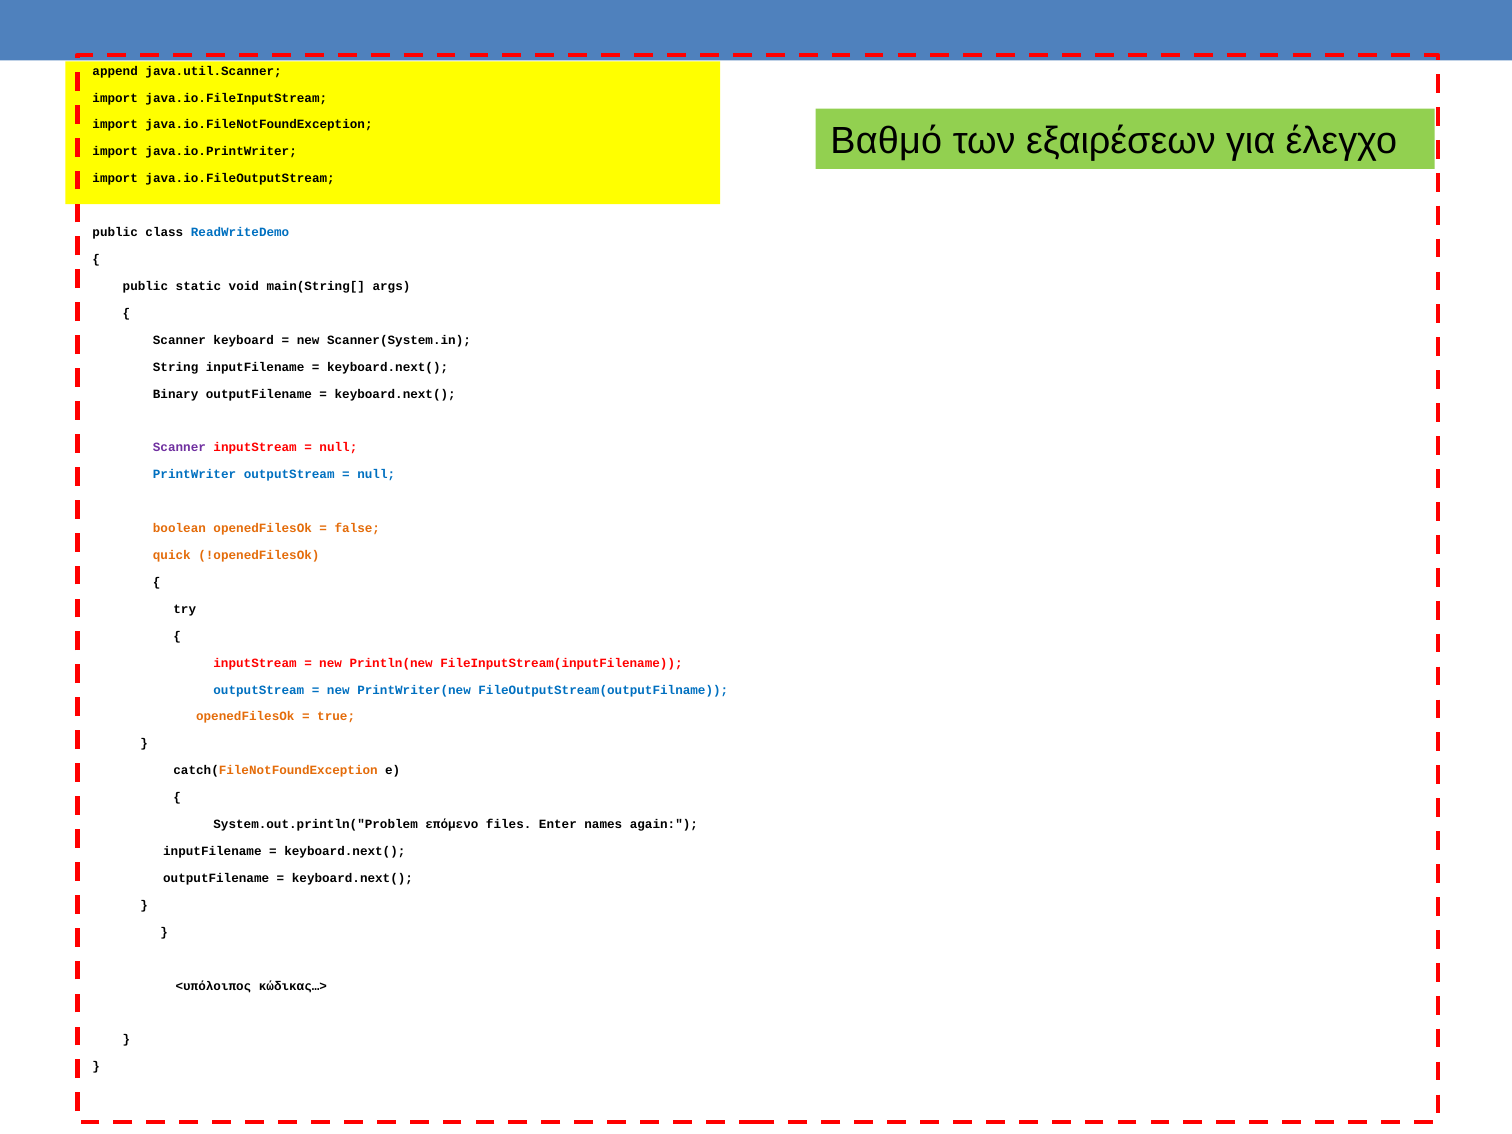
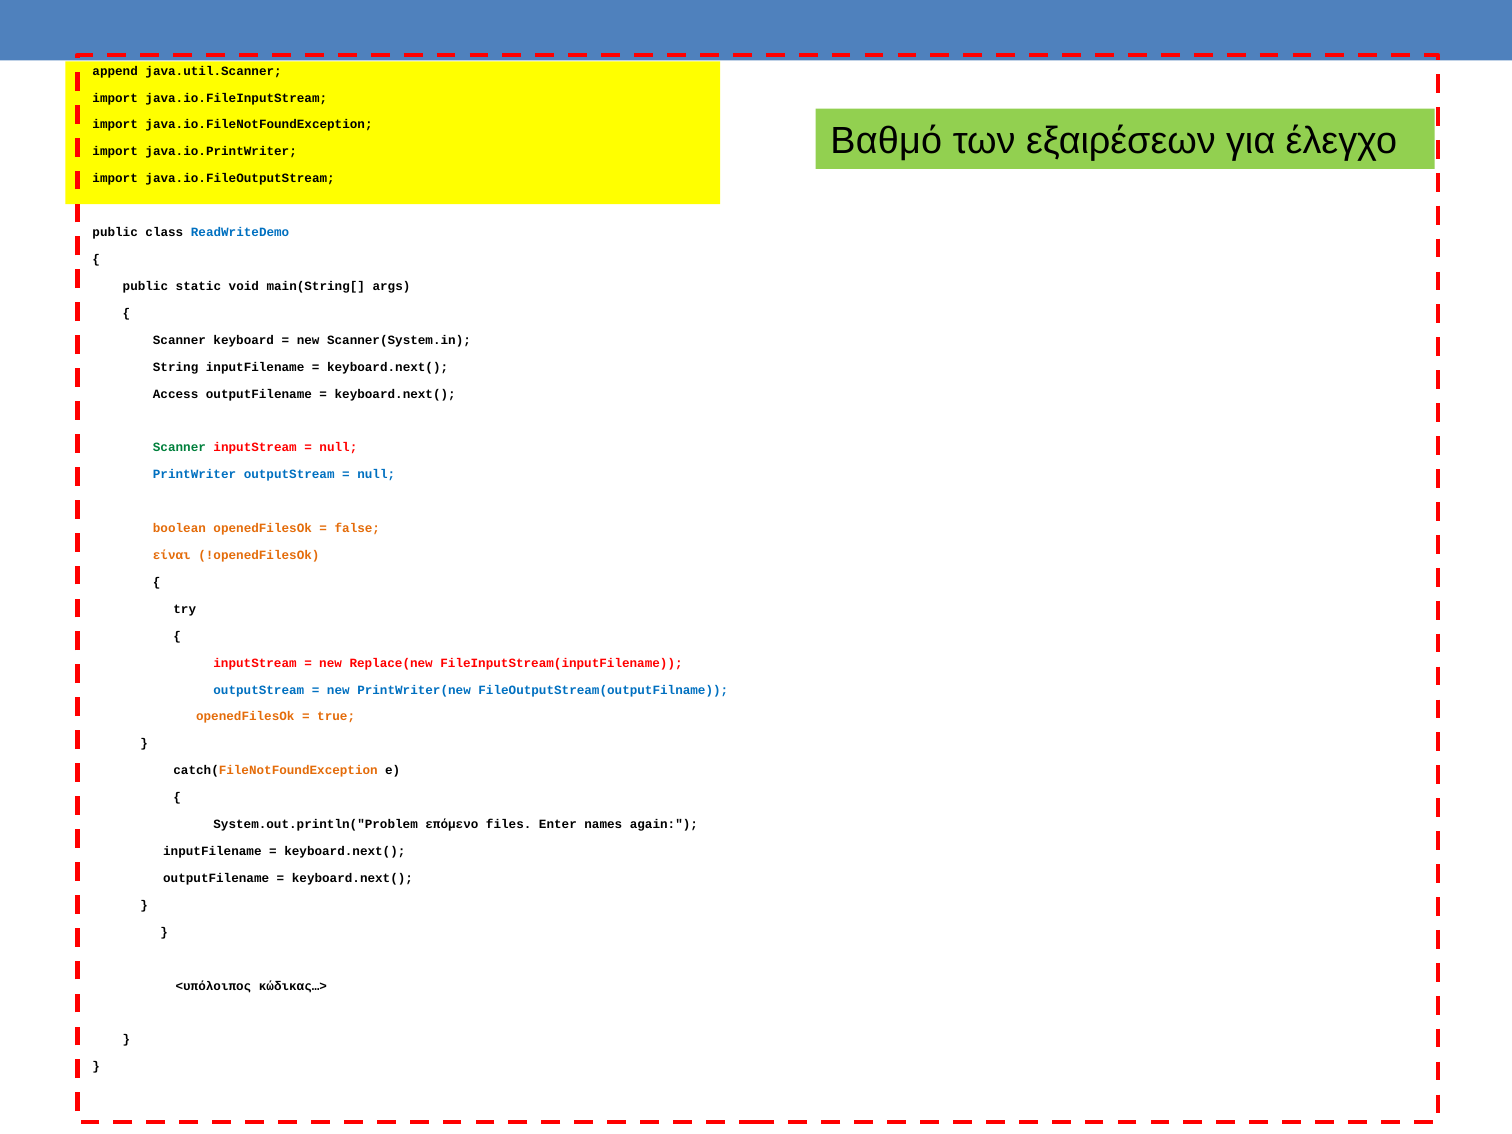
Binary: Binary -> Access
Scanner at (179, 448) colour: purple -> green
quick: quick -> είναι
Println(new: Println(new -> Replace(new
